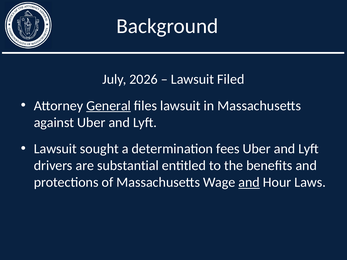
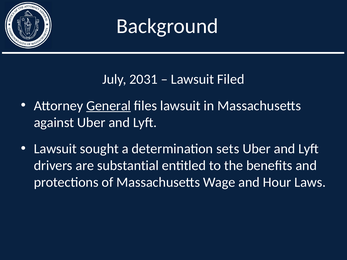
2026: 2026 -> 2031
fees: fees -> sets
and at (249, 182) underline: present -> none
